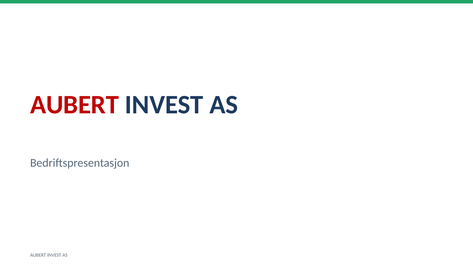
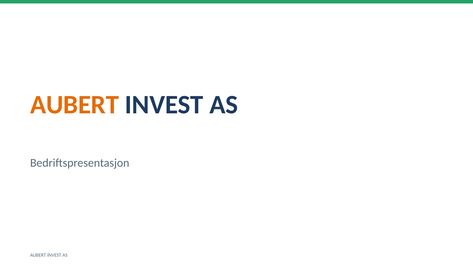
AUBERT at (75, 105) colour: red -> orange
